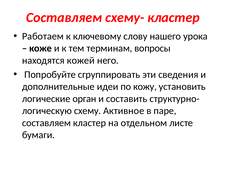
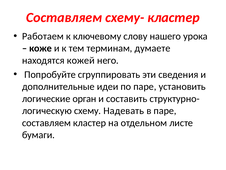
вопросы: вопросы -> думаете
по кожу: кожу -> паре
Активное: Активное -> Надевать
